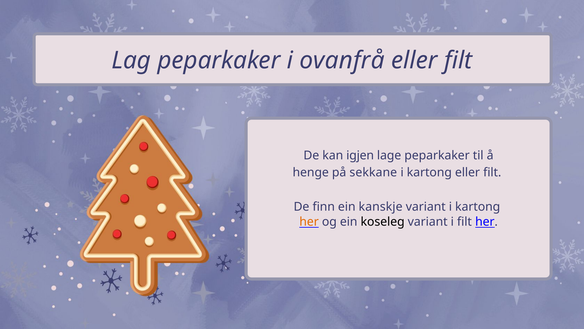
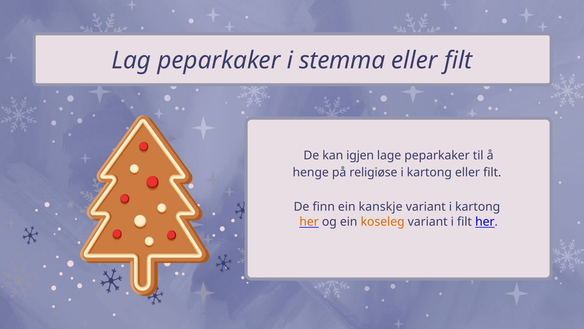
ovanfrå: ovanfrå -> stemma
sekkane: sekkane -> religiøse
koseleg colour: black -> orange
